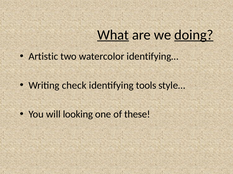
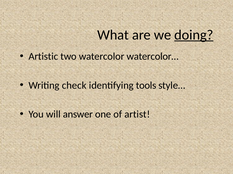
What underline: present -> none
identifying…: identifying… -> watercolor…
looking: looking -> answer
these: these -> artist
